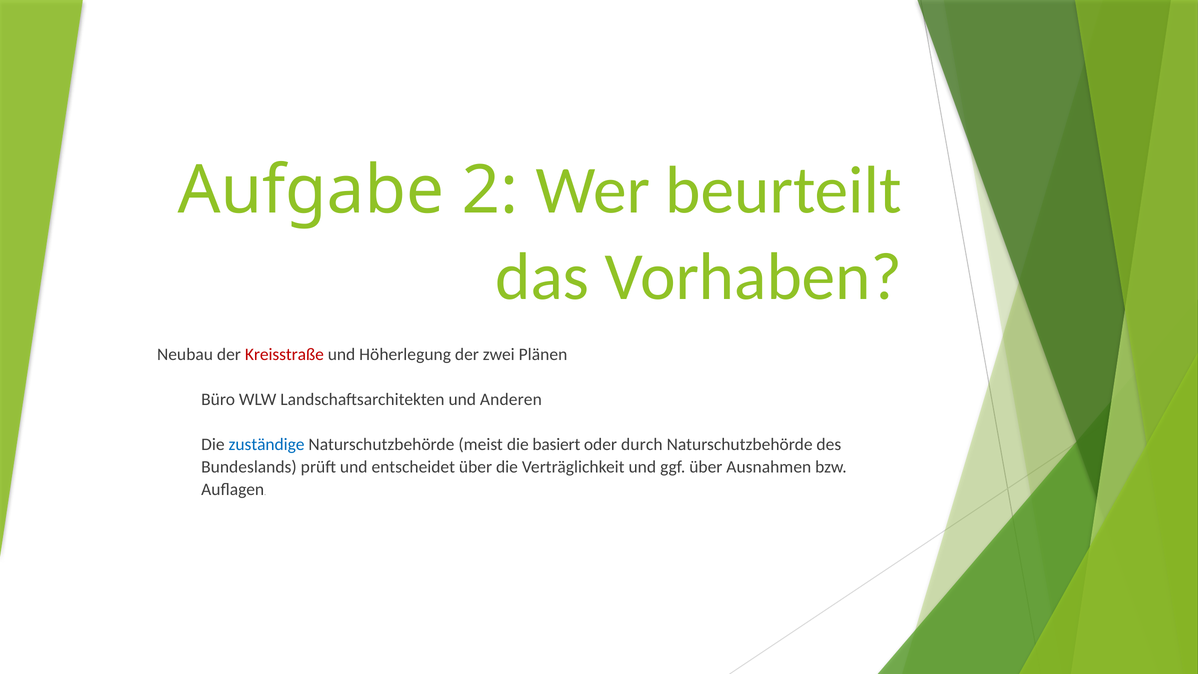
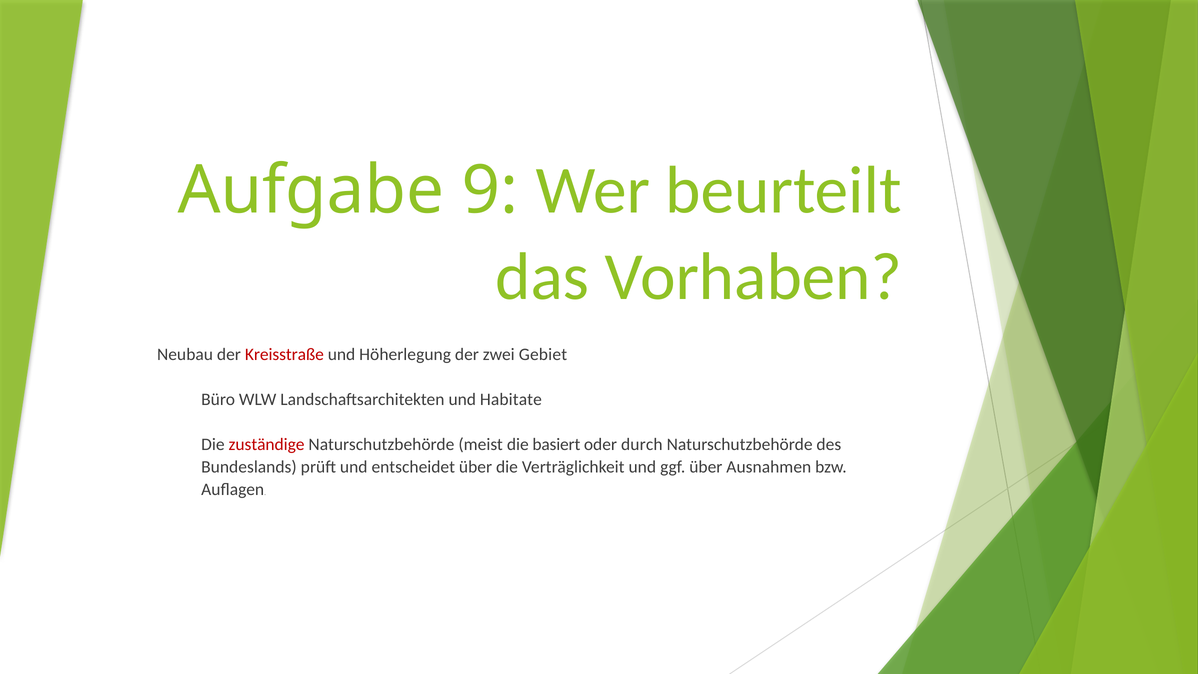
2: 2 -> 9
Plänen: Plänen -> Gebiet
Anderen: Anderen -> Habitate
zuständige colour: blue -> red
